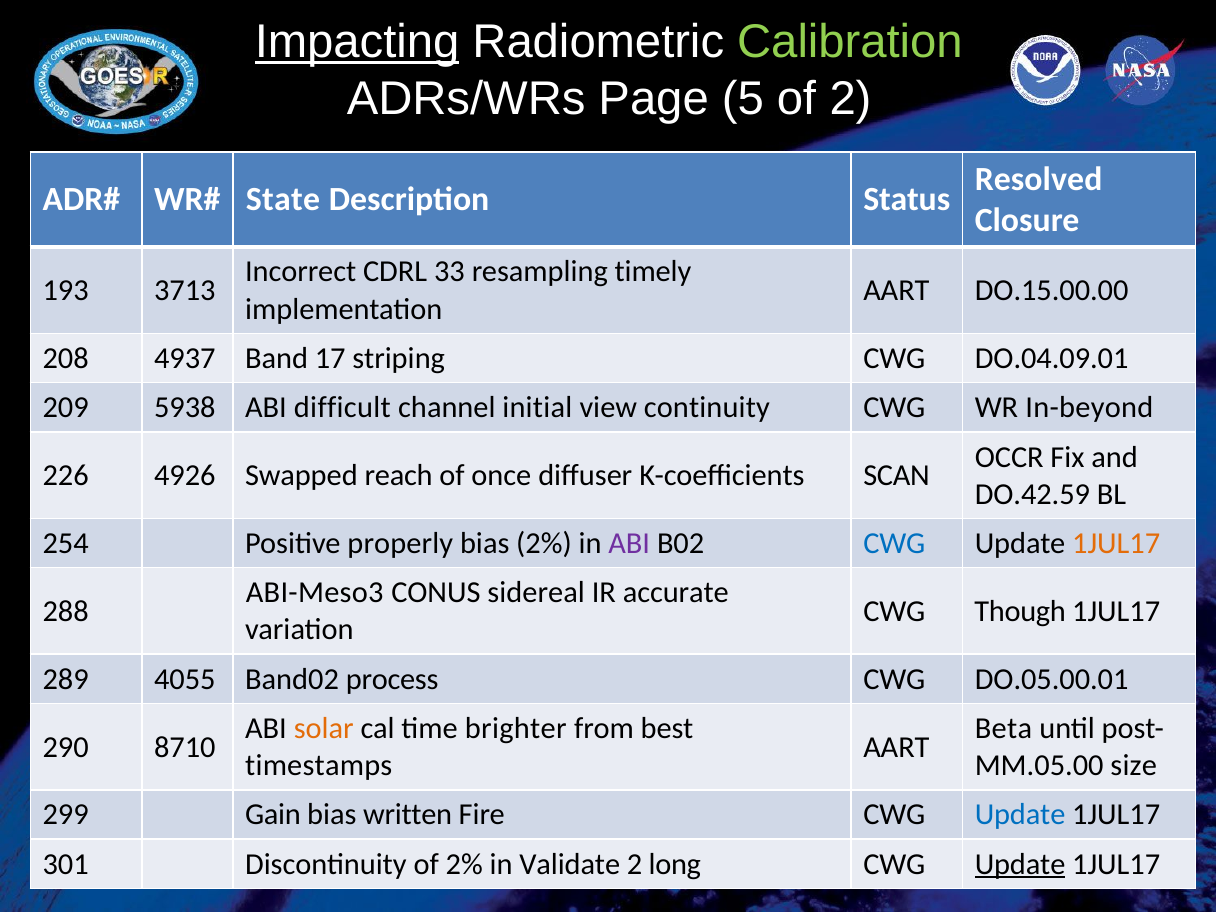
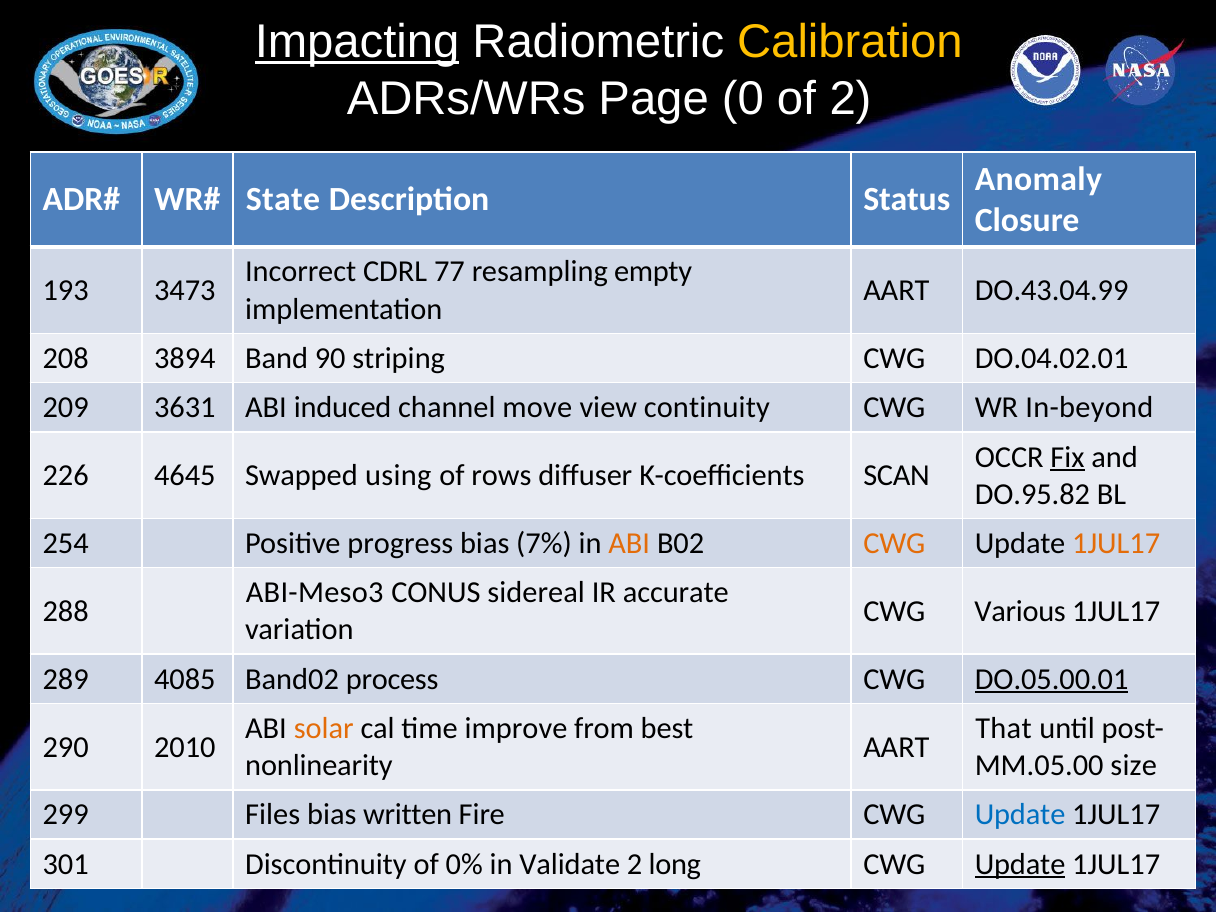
Calibration colour: light green -> yellow
5: 5 -> 0
Resolved: Resolved -> Anomaly
33: 33 -> 77
timely: timely -> empty
3713: 3713 -> 3473
DO.15.00.00: DO.15.00.00 -> DO.43.04.99
4937: 4937 -> 3894
17: 17 -> 90
DO.04.09.01: DO.04.09.01 -> DO.04.02.01
5938: 5938 -> 3631
difficult: difficult -> induced
initial: initial -> move
Fix underline: none -> present
4926: 4926 -> 4645
reach: reach -> using
once: once -> rows
DO.42.59: DO.42.59 -> DO.95.82
properly: properly -> progress
bias 2%: 2% -> 7%
ABI at (629, 543) colour: purple -> orange
CWG at (894, 543) colour: blue -> orange
Though: Though -> Various
4055: 4055 -> 4085
DO.05.00.01 underline: none -> present
brighter: brighter -> improve
Beta: Beta -> That
8710: 8710 -> 2010
timestamps: timestamps -> nonlinearity
Gain: Gain -> Files
of 2%: 2% -> 0%
